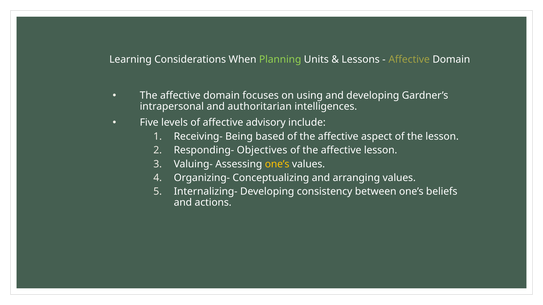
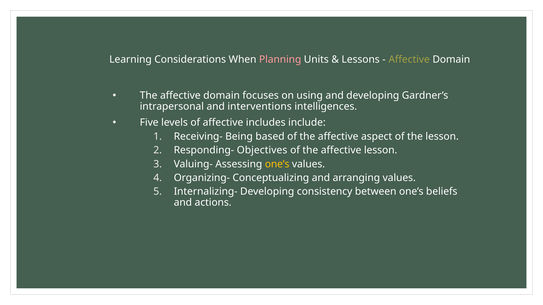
Planning colour: light green -> pink
authoritarian: authoritarian -> interventions
advisory: advisory -> includes
